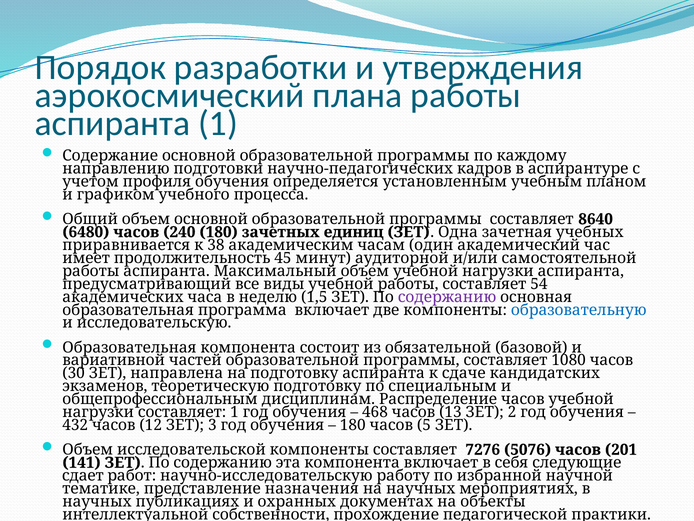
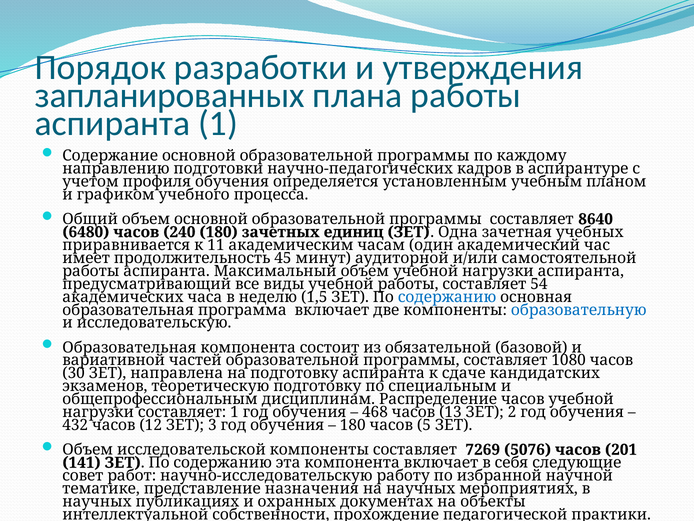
аэрокосмический: аэрокосмический -> запланированных
38: 38 -> 11
содержанию at (447, 297) colour: purple -> blue
7276: 7276 -> 7269
сдает: сдает -> совет
